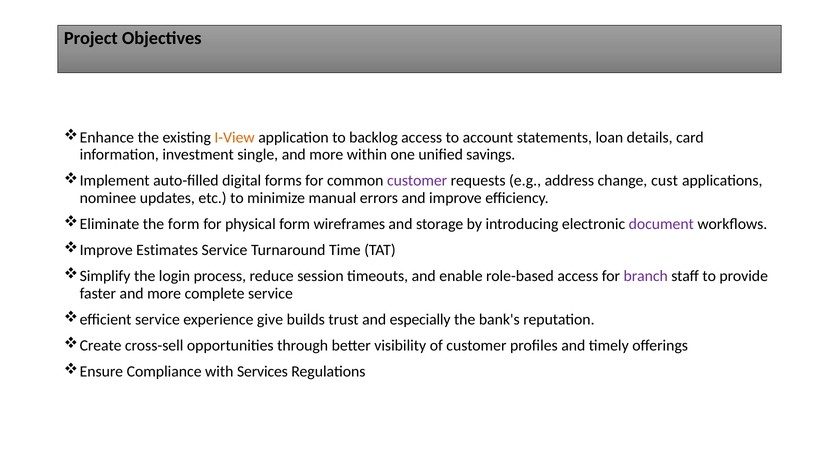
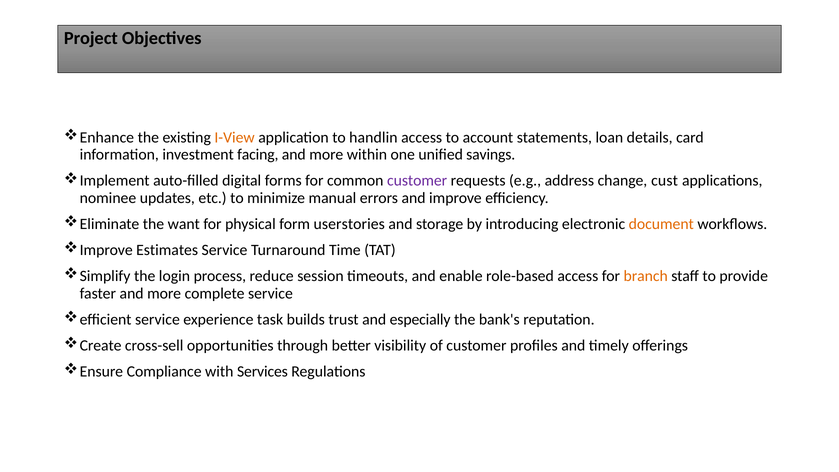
backlog: backlog -> handlin
single: single -> facing
the form: form -> want
wireframes: wireframes -> userstories
document colour: purple -> orange
branch colour: purple -> orange
give: give -> task
